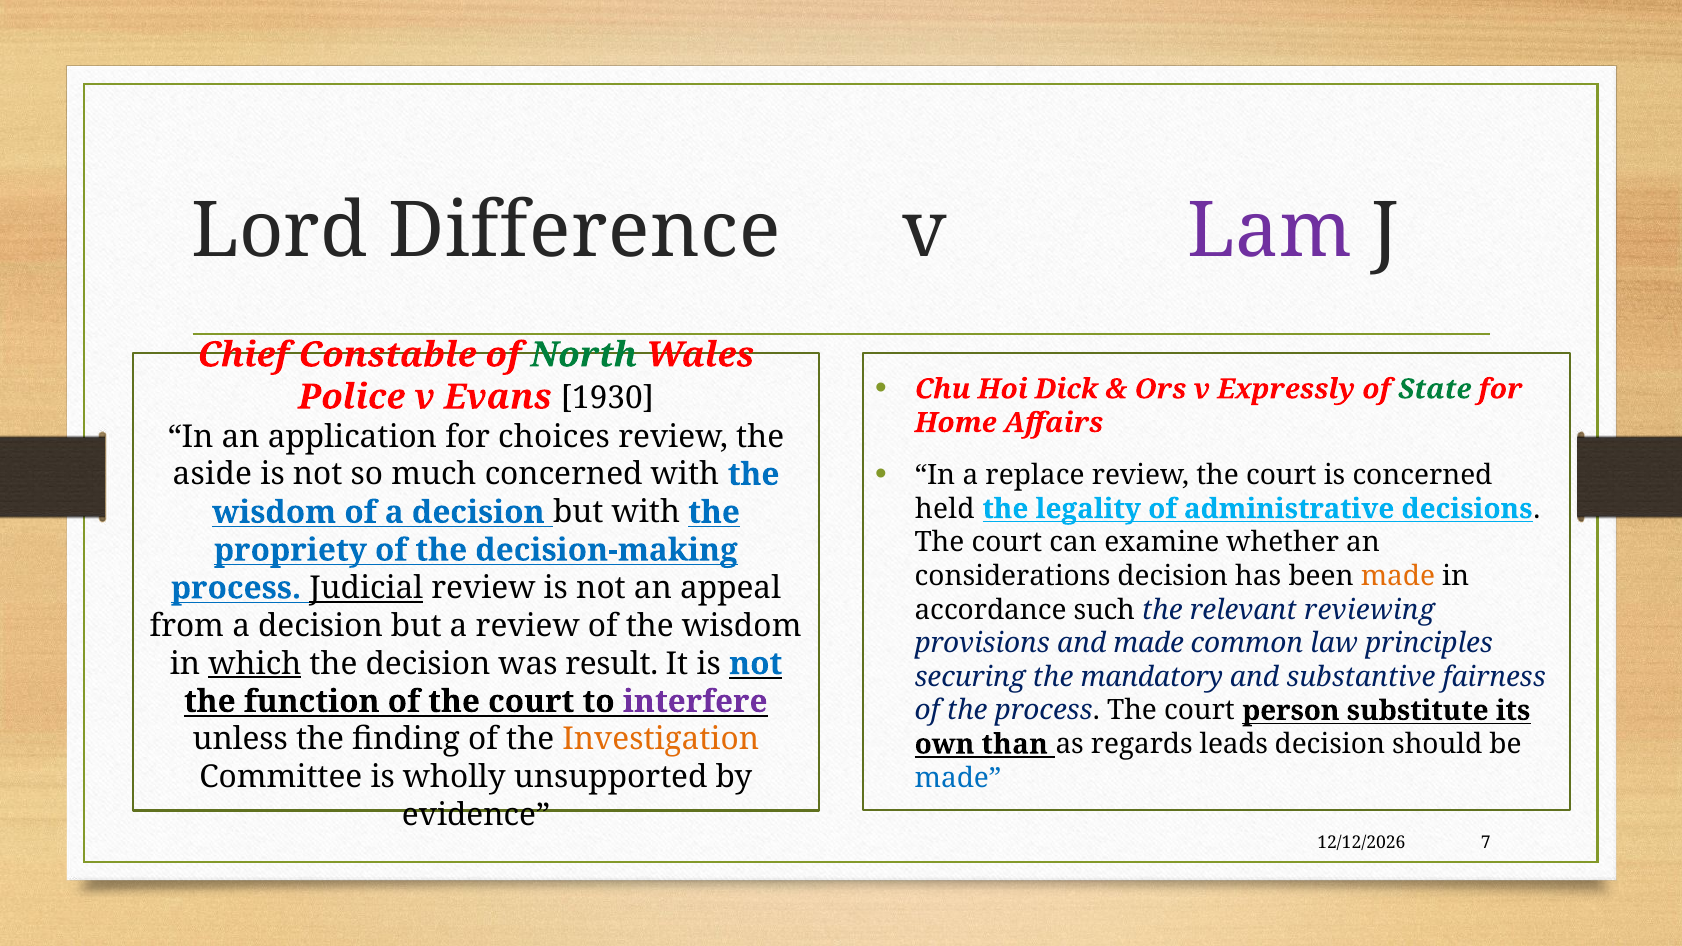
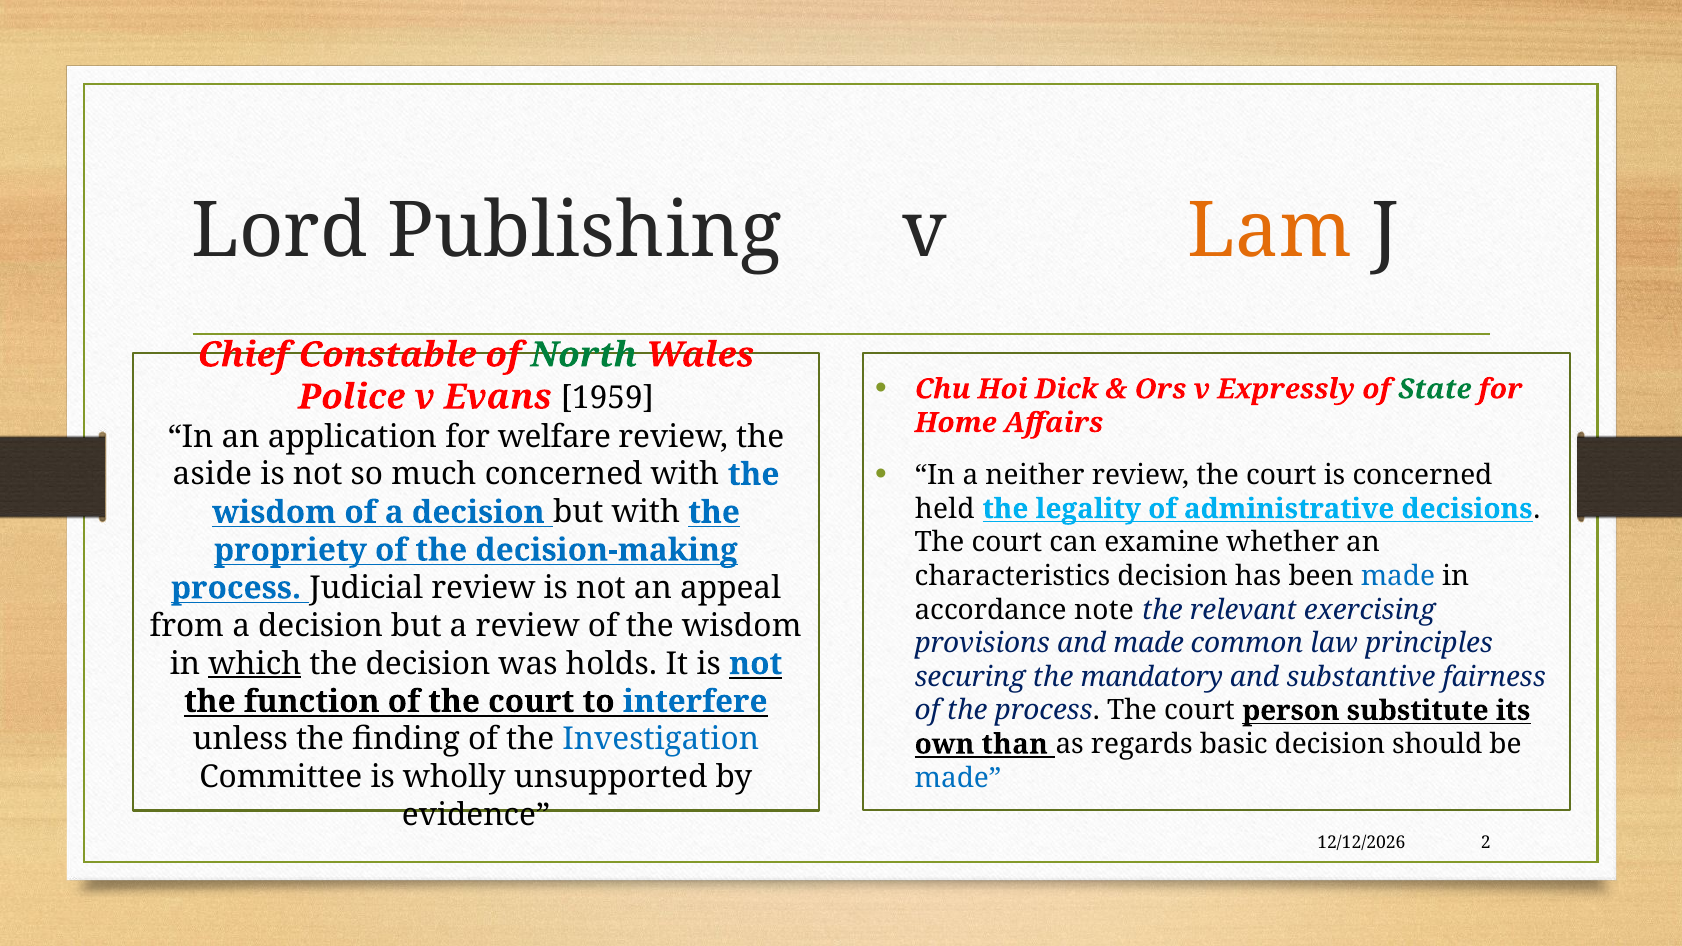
Difference: Difference -> Publishing
Lam colour: purple -> orange
1930: 1930 -> 1959
choices: choices -> welfare
replace: replace -> neither
considerations: considerations -> characteristics
made at (1398, 576) colour: orange -> blue
Judicial underline: present -> none
such: such -> note
reviewing: reviewing -> exercising
result: result -> holds
interfere colour: purple -> blue
Investigation colour: orange -> blue
leads: leads -> basic
7: 7 -> 2
